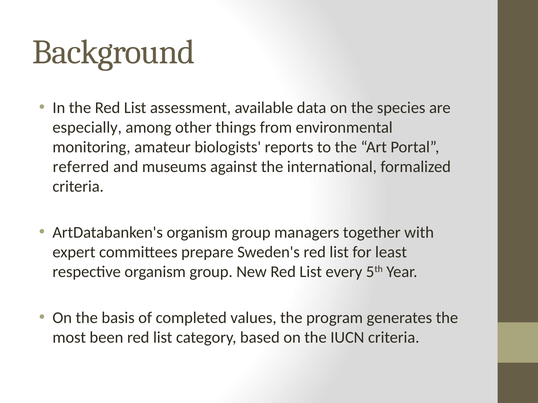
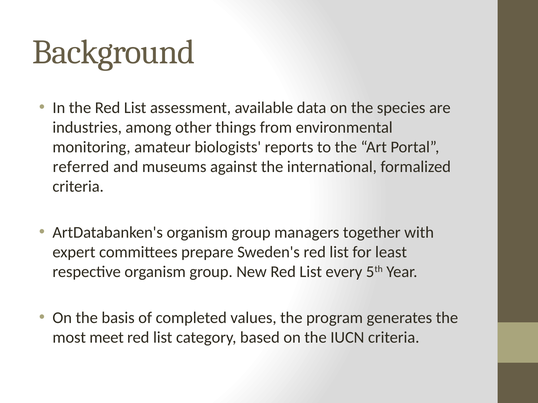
especially: especially -> industries
been: been -> meet
